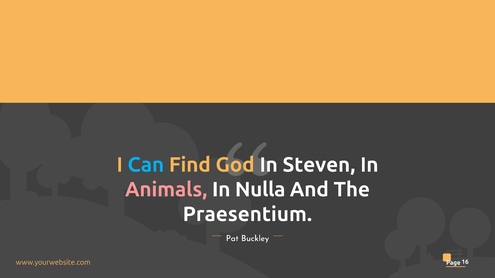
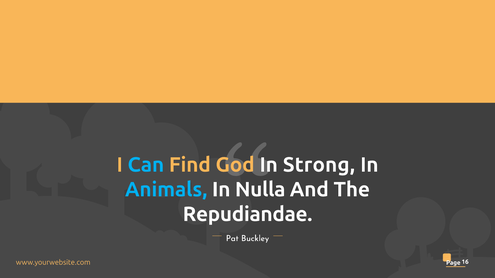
Steven: Steven -> Strong
Animals colour: pink -> light blue
Praesentium: Praesentium -> Repudiandae
